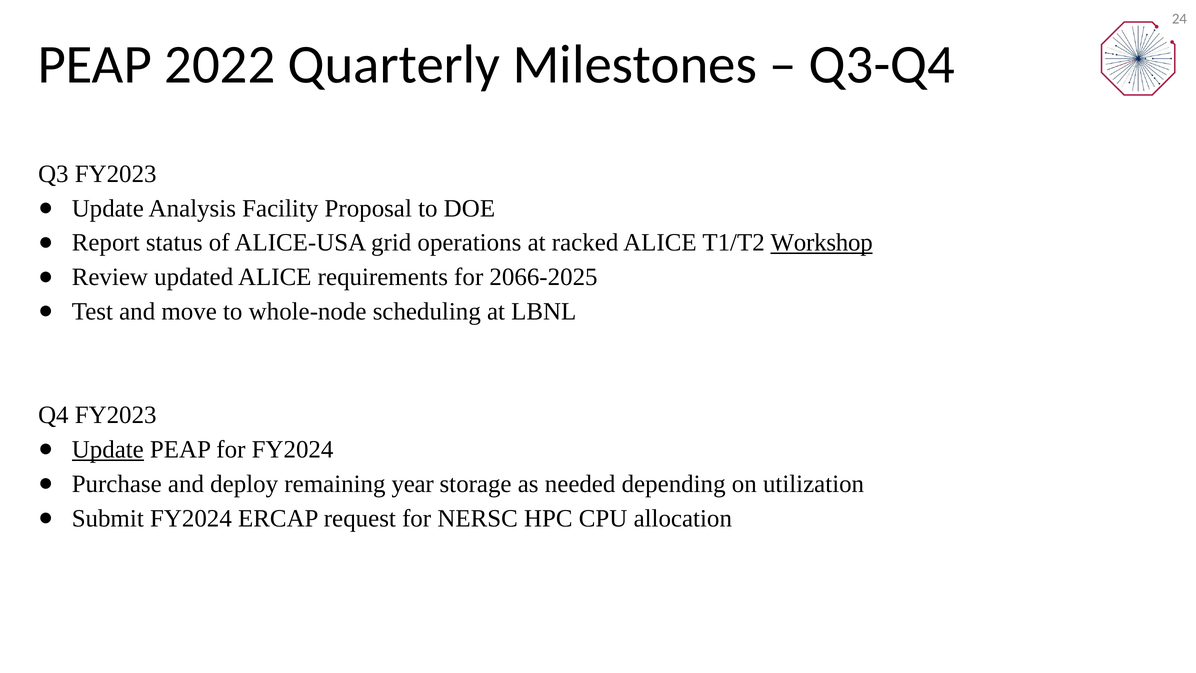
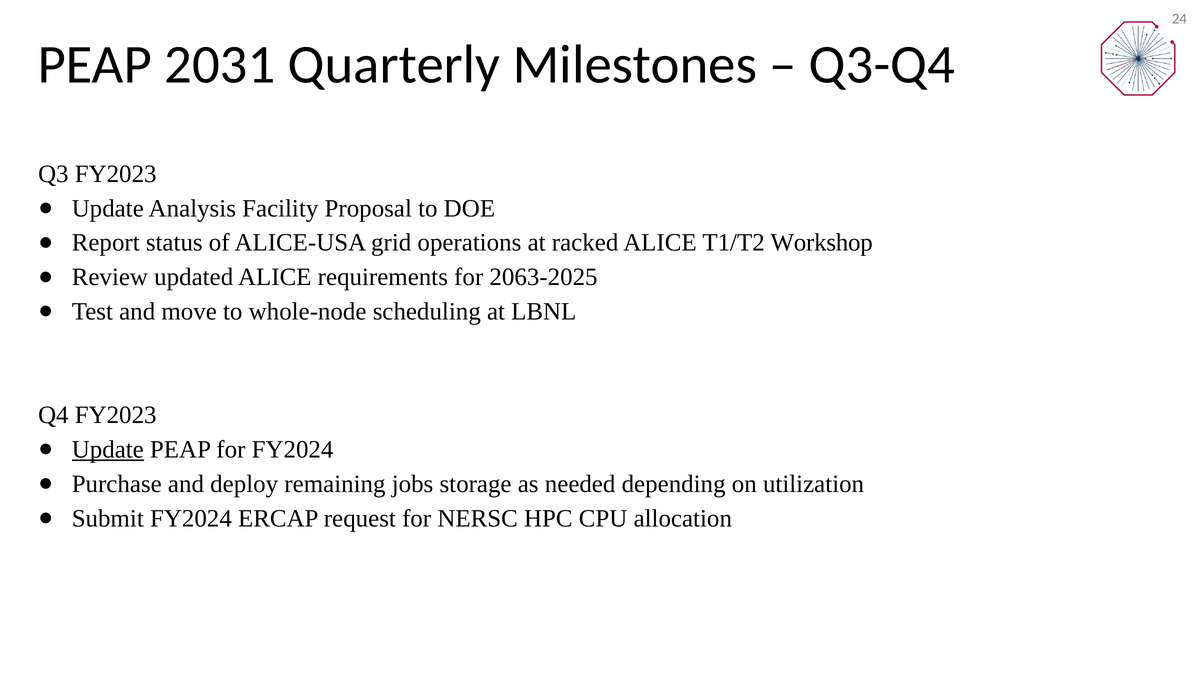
2022: 2022 -> 2031
Workshop underline: present -> none
2066-2025: 2066-2025 -> 2063-2025
year: year -> jobs
